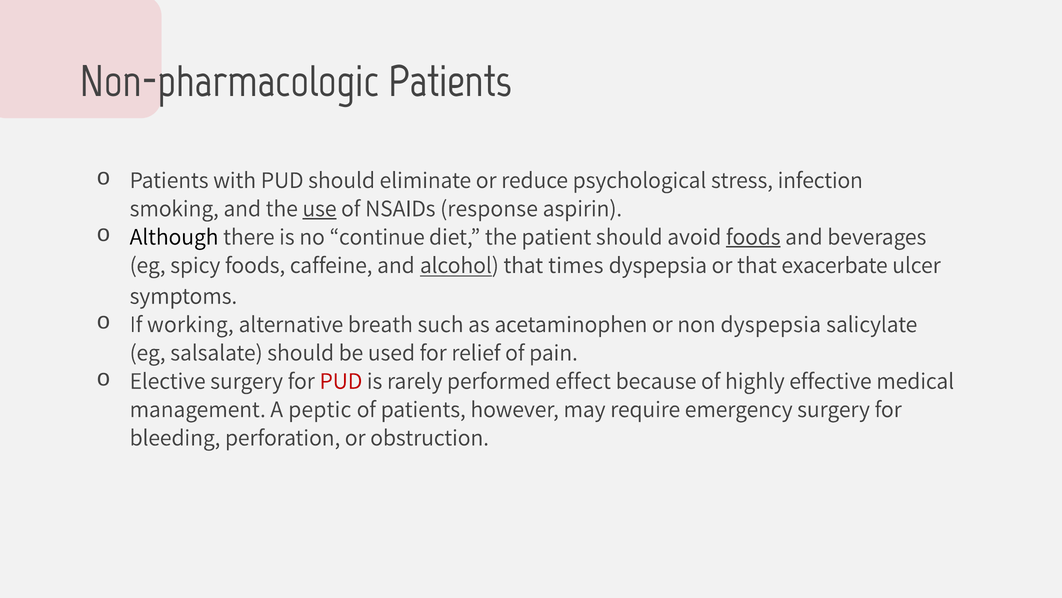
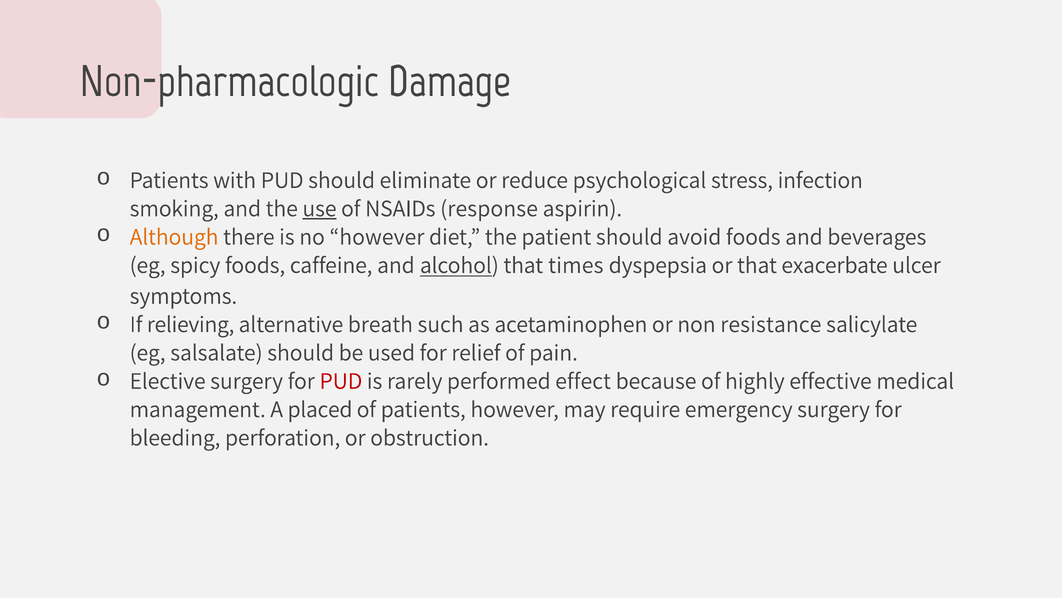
Non-pharmacologic Patients: Patients -> Damage
Although colour: black -> orange
no continue: continue -> however
foods at (753, 237) underline: present -> none
working: working -> relieving
non dyspepsia: dyspepsia -> resistance
peptic: peptic -> placed
